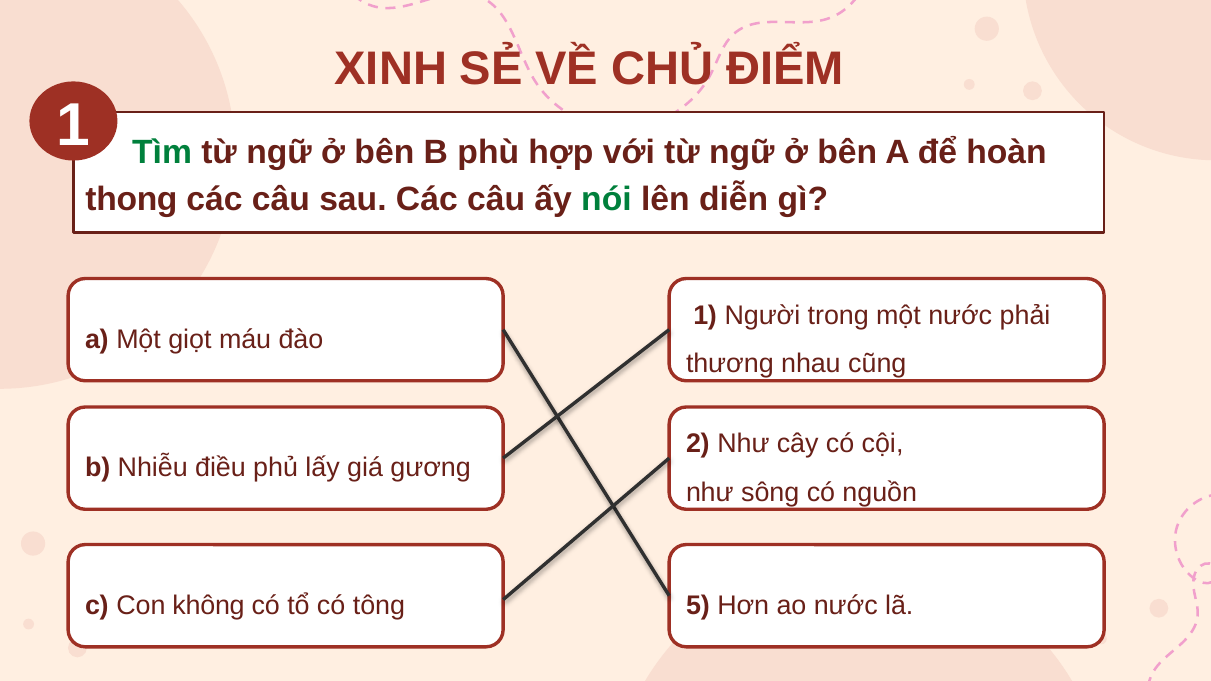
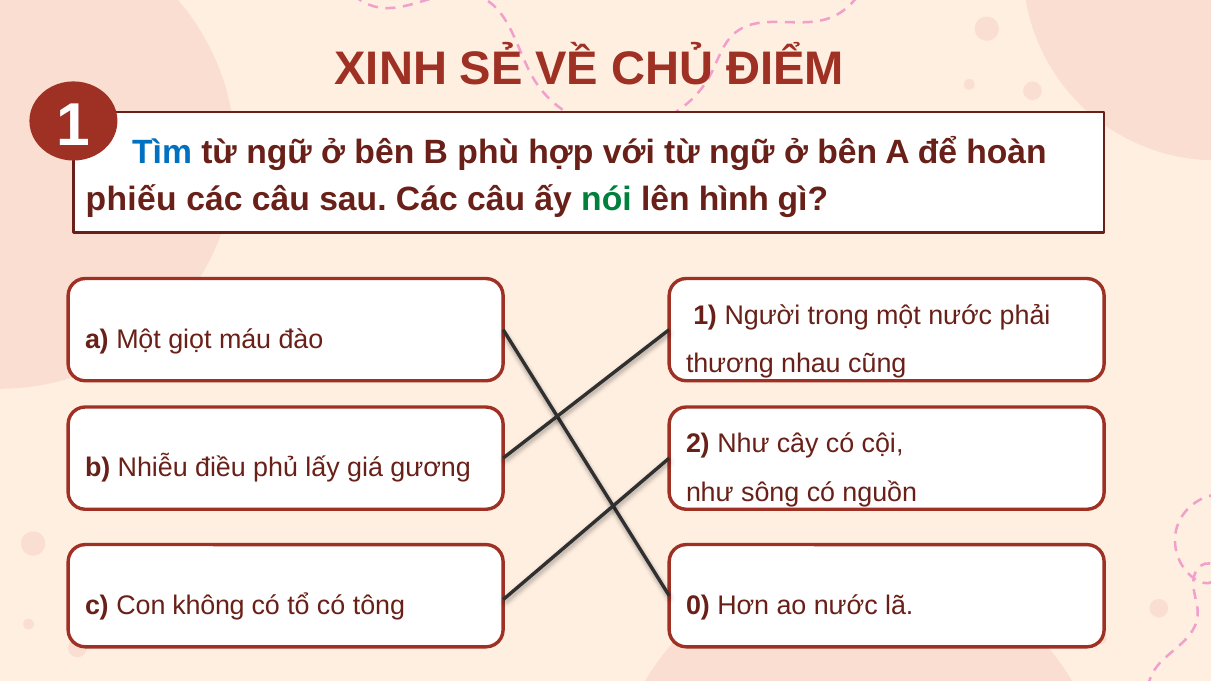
Tìm colour: green -> blue
thong: thong -> phiếu
diễn: diễn -> hình
5: 5 -> 0
